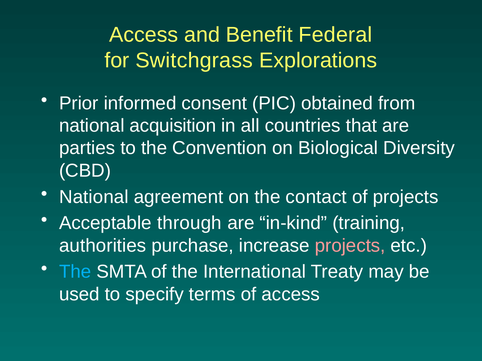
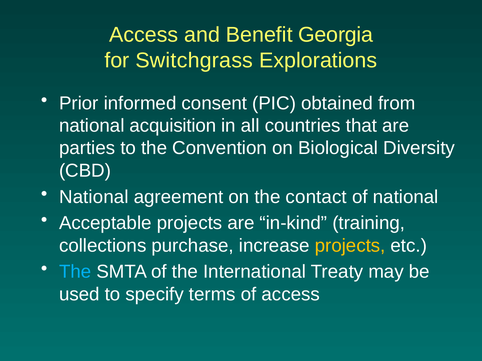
Federal: Federal -> Georgia
of projects: projects -> national
Acceptable through: through -> projects
authorities: authorities -> collections
projects at (350, 246) colour: pink -> yellow
